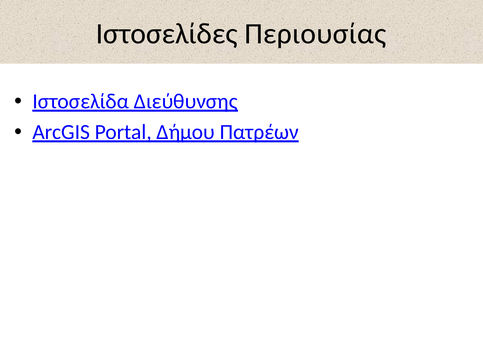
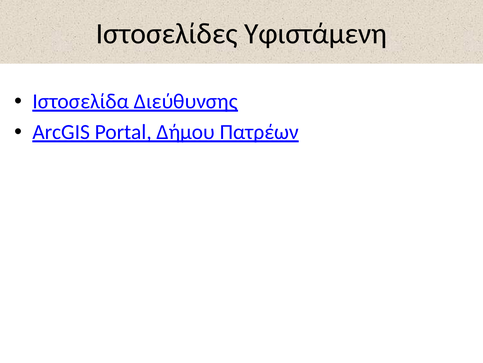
Περιουσίας: Περιουσίας -> Υφιστάμενη
